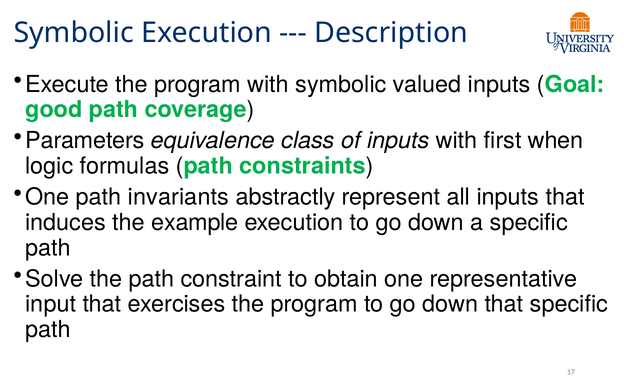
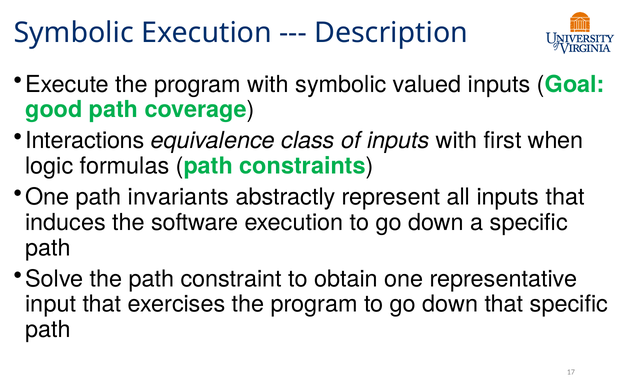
Parameters: Parameters -> Interactions
example: example -> software
